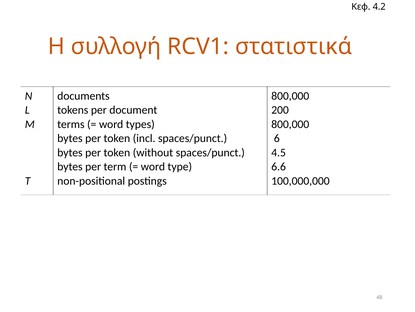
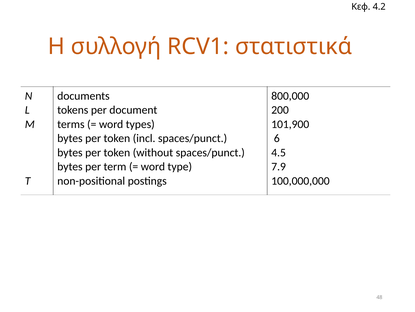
800,000 at (290, 124): 800,000 -> 101,900
6.6: 6.6 -> 7.9
